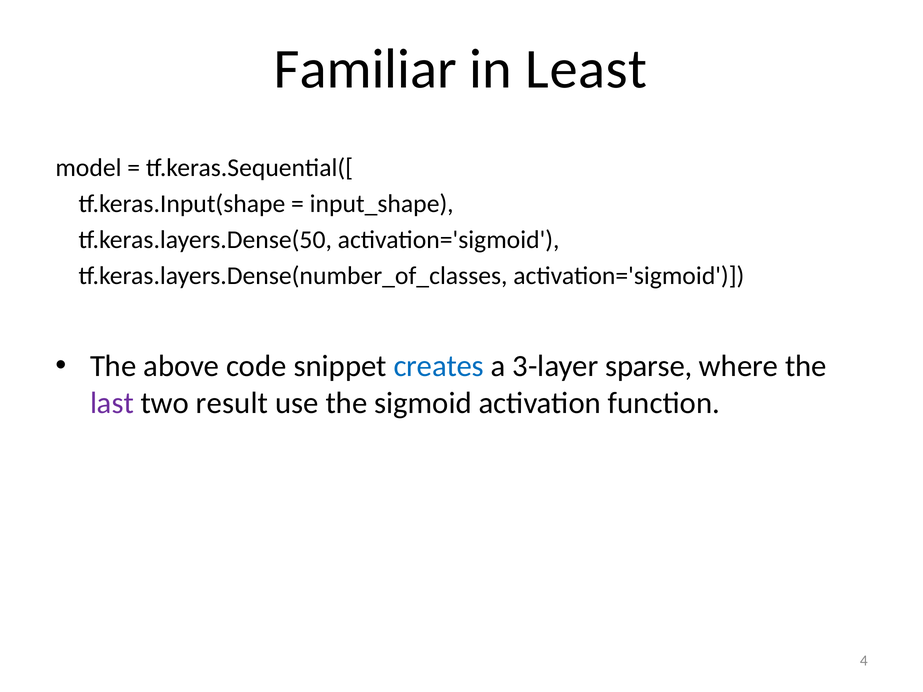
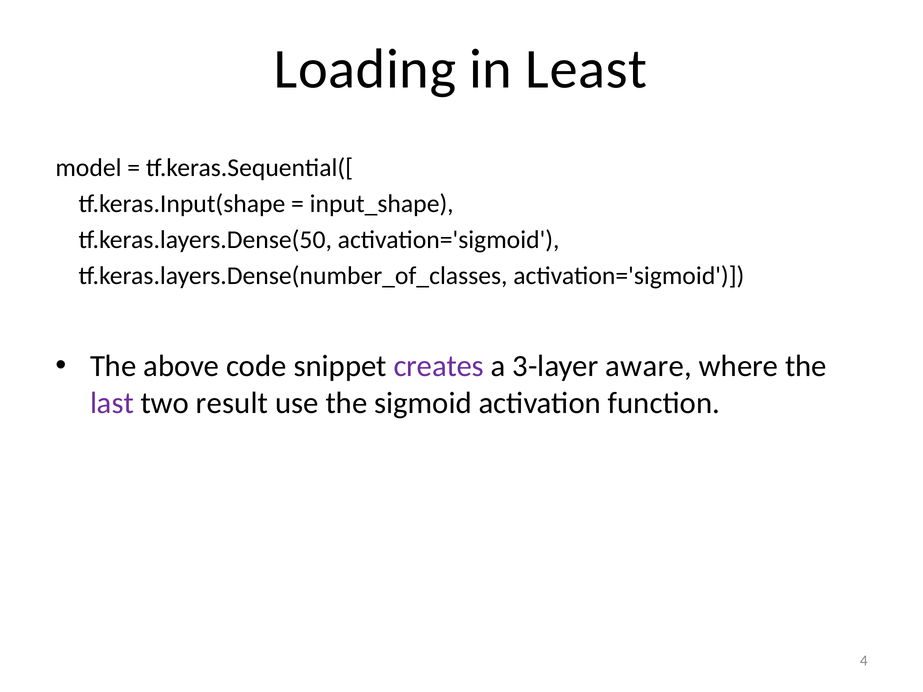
Familiar: Familiar -> Loading
creates colour: blue -> purple
sparse: sparse -> aware
